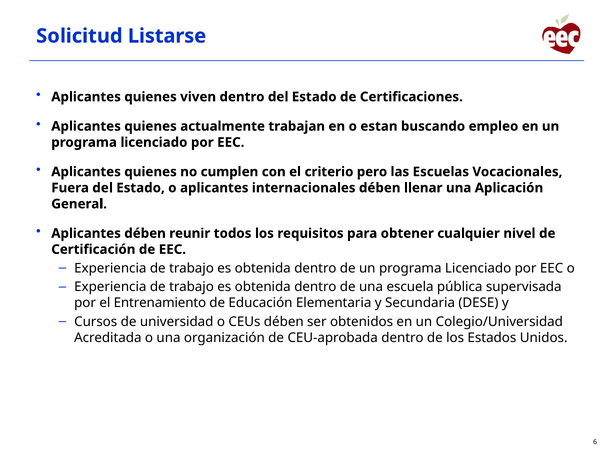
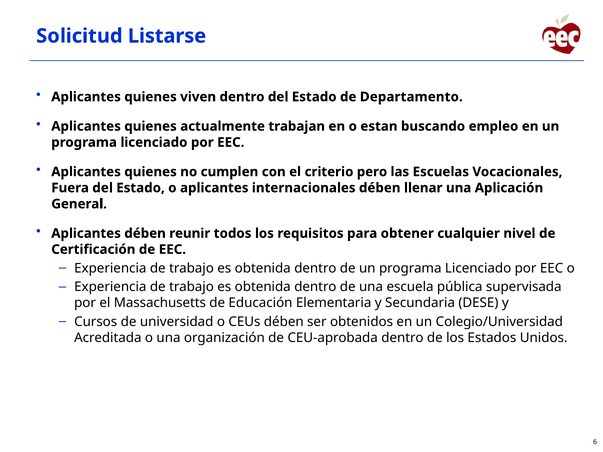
Certificaciones: Certificaciones -> Departamento
Entrenamiento: Entrenamiento -> Massachusetts
